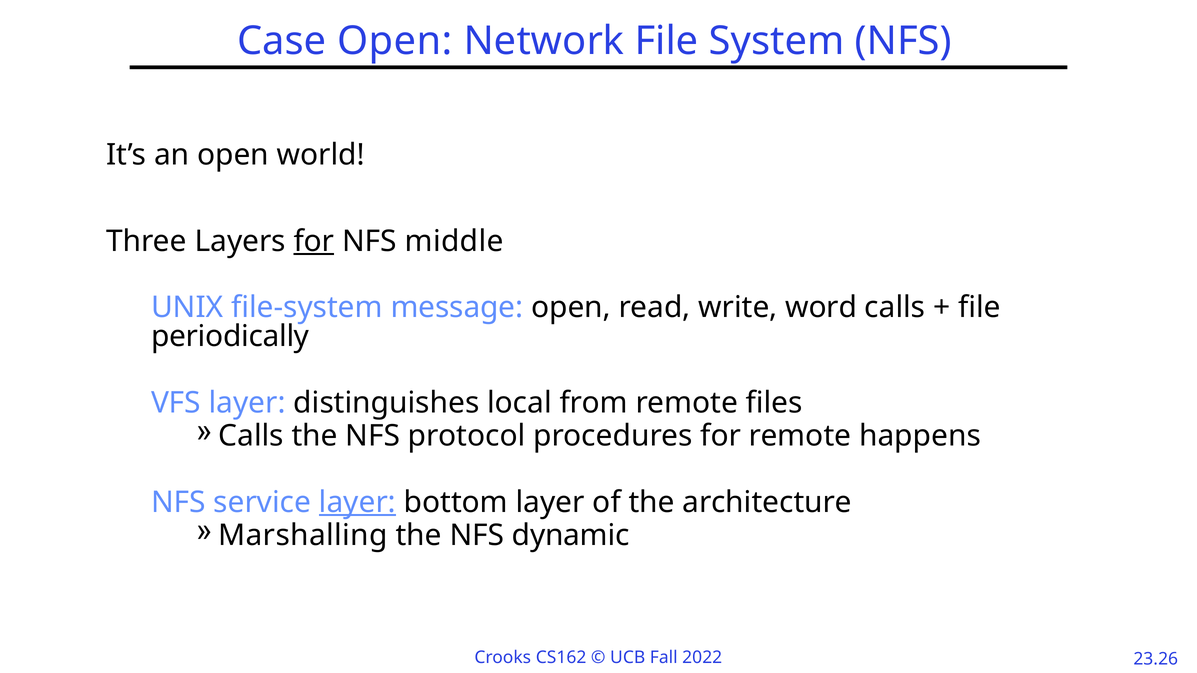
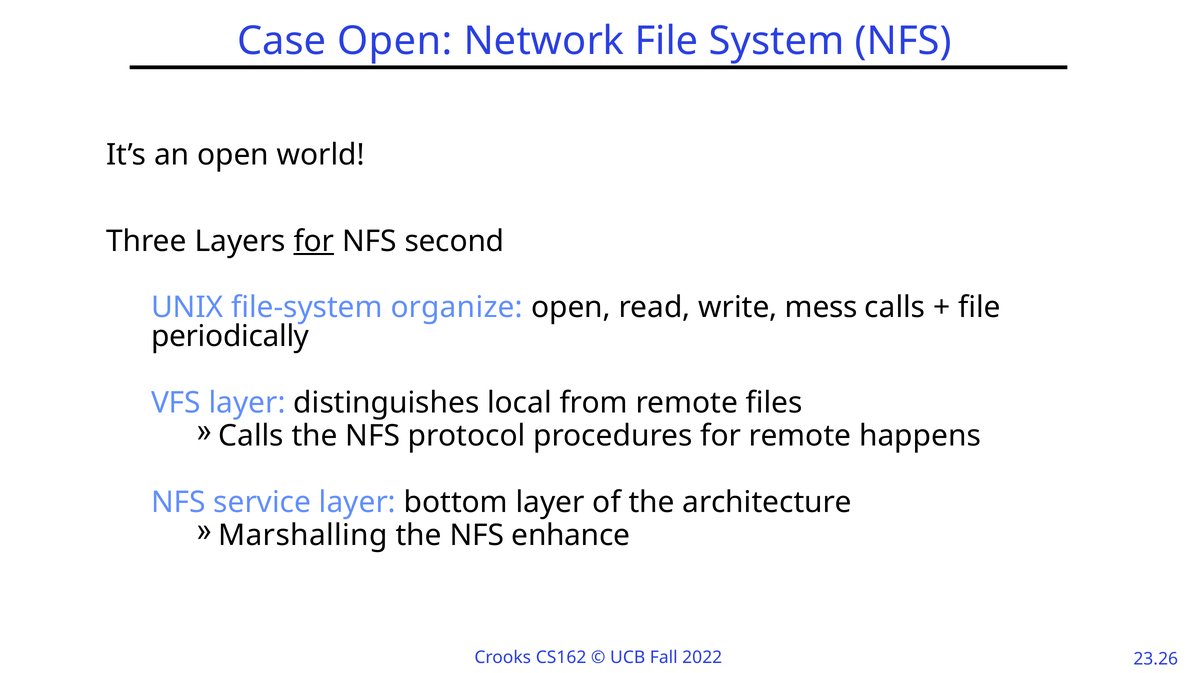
middle: middle -> second
message: message -> organize
word: word -> mess
layer at (357, 503) underline: present -> none
dynamic: dynamic -> enhance
